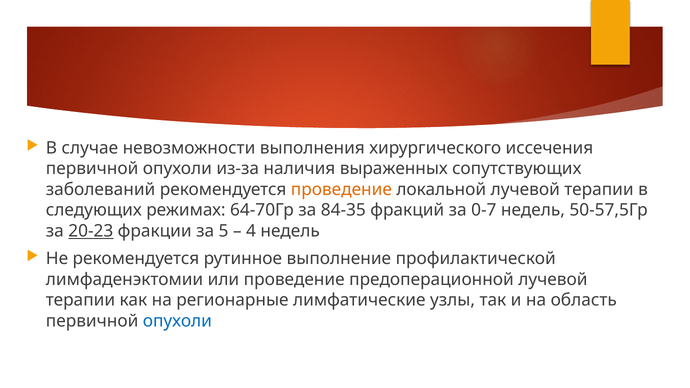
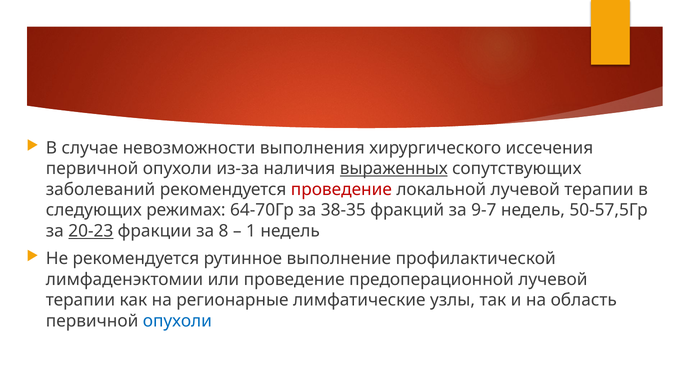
выраженных underline: none -> present
проведение at (341, 190) colour: orange -> red
84-35: 84-35 -> 38-35
0-7: 0-7 -> 9-7
5: 5 -> 8
4: 4 -> 1
